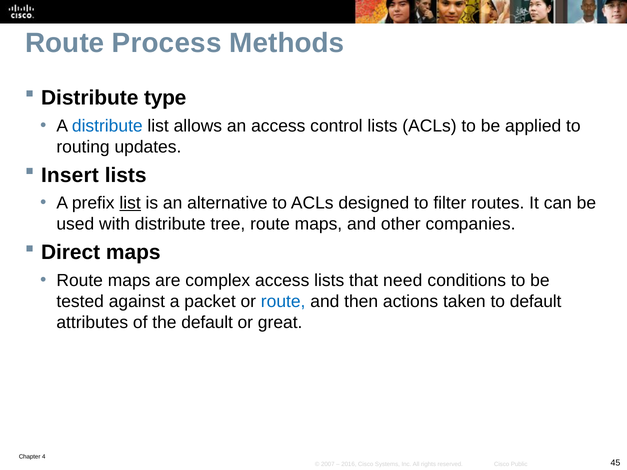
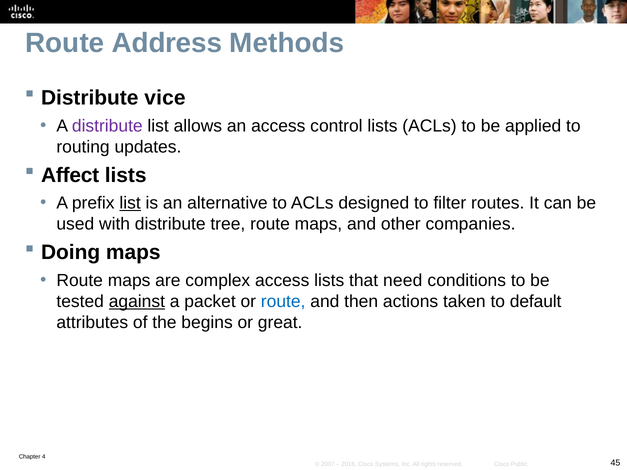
Process: Process -> Address
type: type -> vice
distribute at (107, 126) colour: blue -> purple
Insert: Insert -> Affect
Direct: Direct -> Doing
against underline: none -> present
the default: default -> begins
